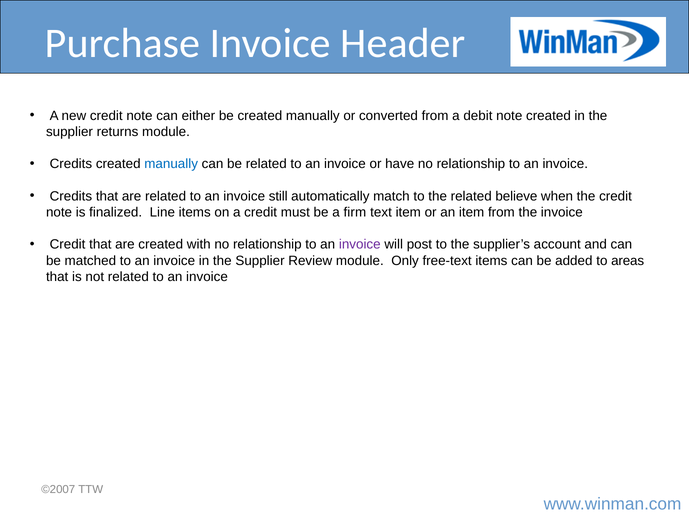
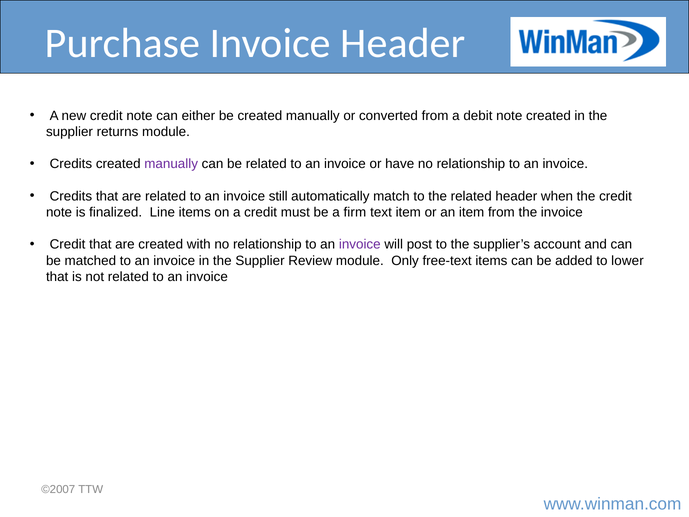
manually at (171, 164) colour: blue -> purple
related believe: believe -> header
areas: areas -> lower
